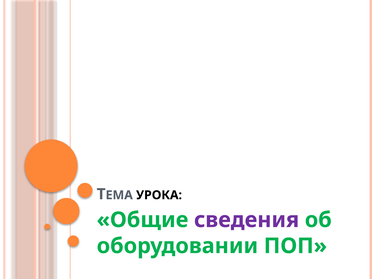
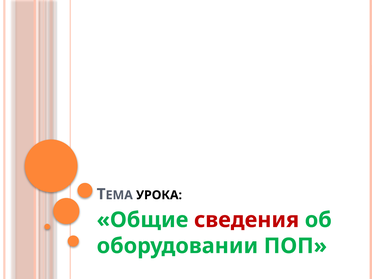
сведения colour: purple -> red
